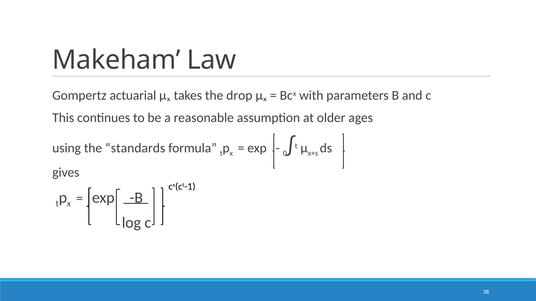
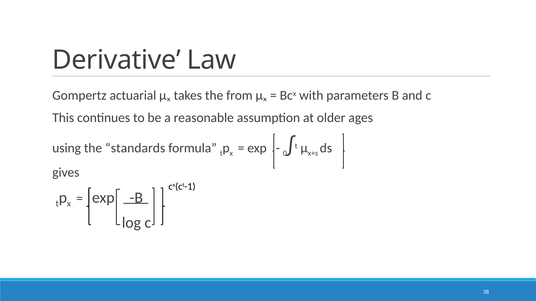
Makeham: Makeham -> Derivative
drop: drop -> from
